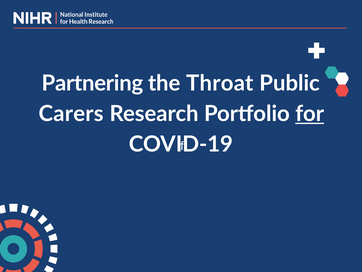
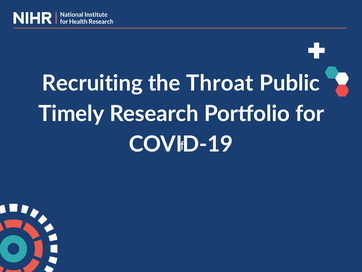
Partnering: Partnering -> Recruiting
Carers: Carers -> Timely
for underline: present -> none
